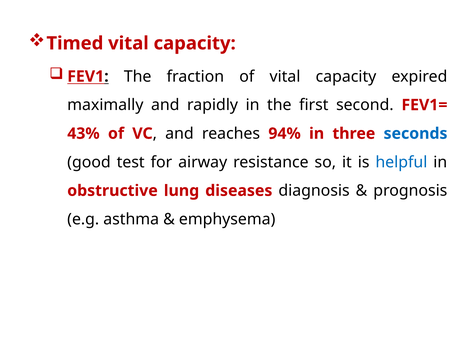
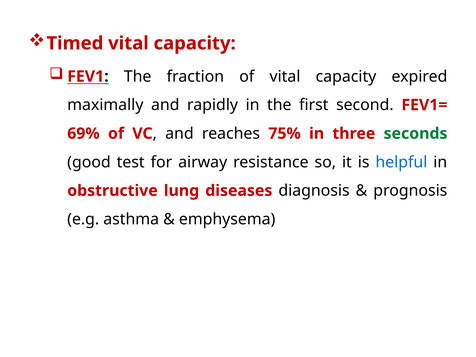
43%: 43% -> 69%
94%: 94% -> 75%
seconds colour: blue -> green
